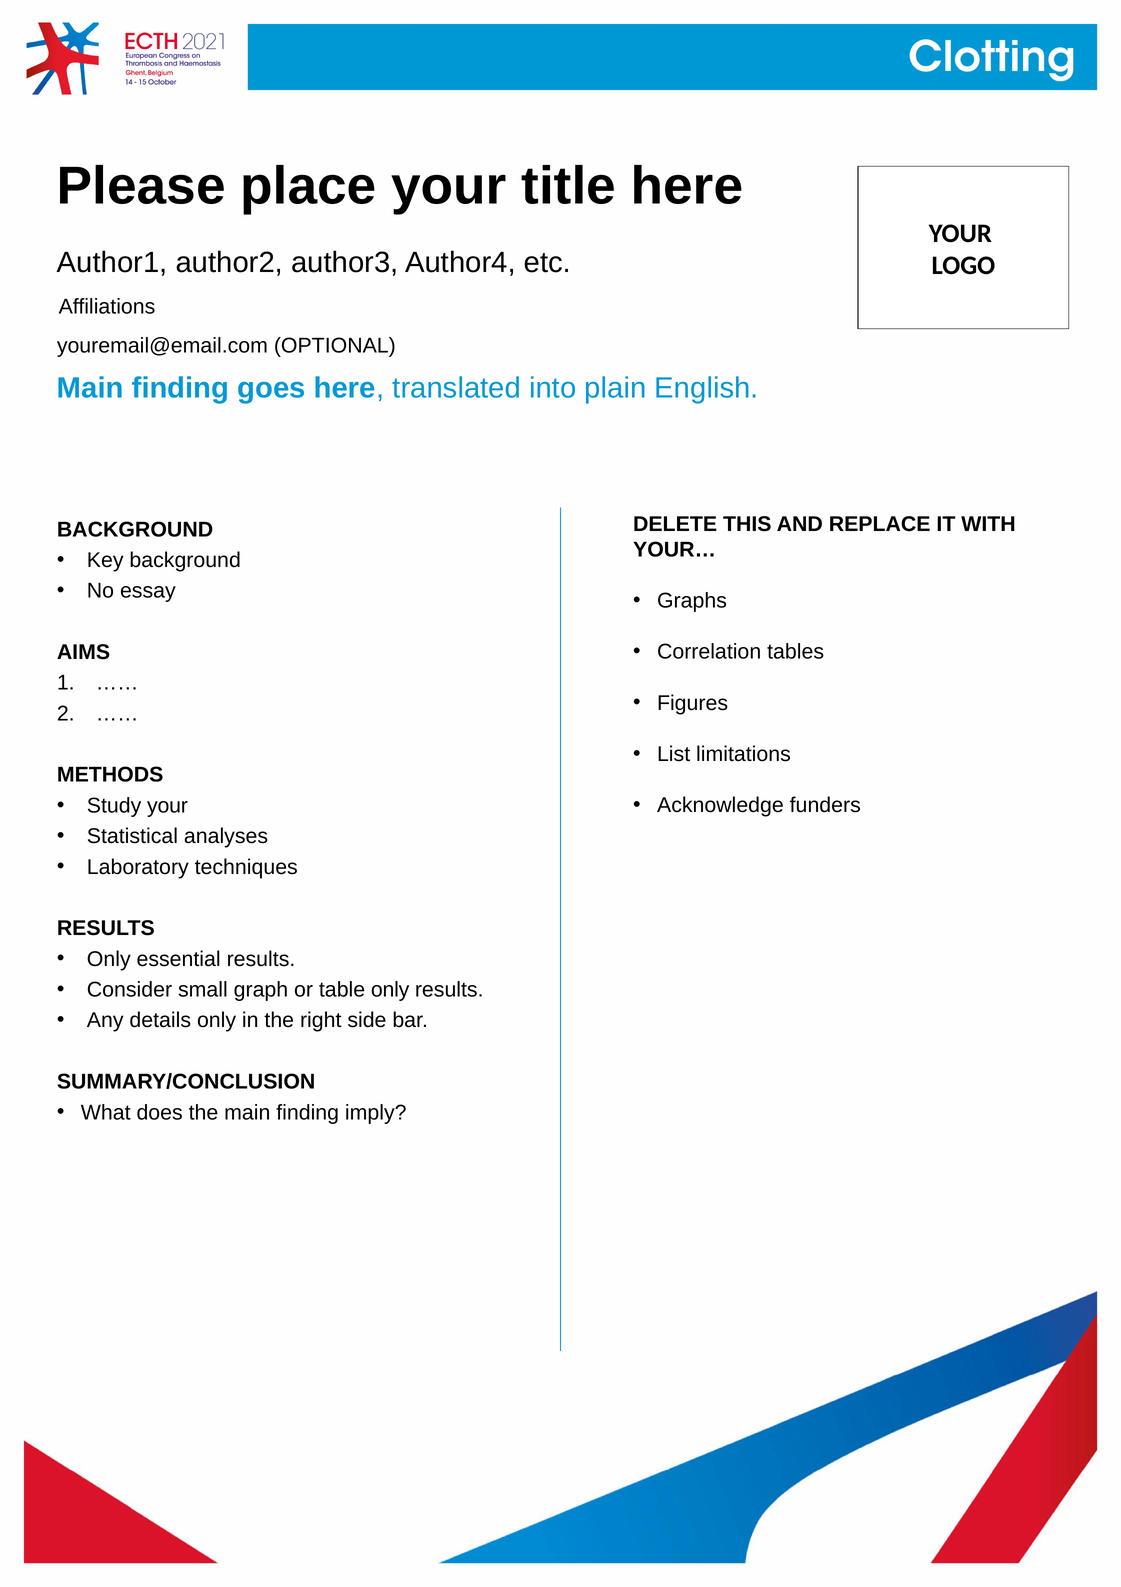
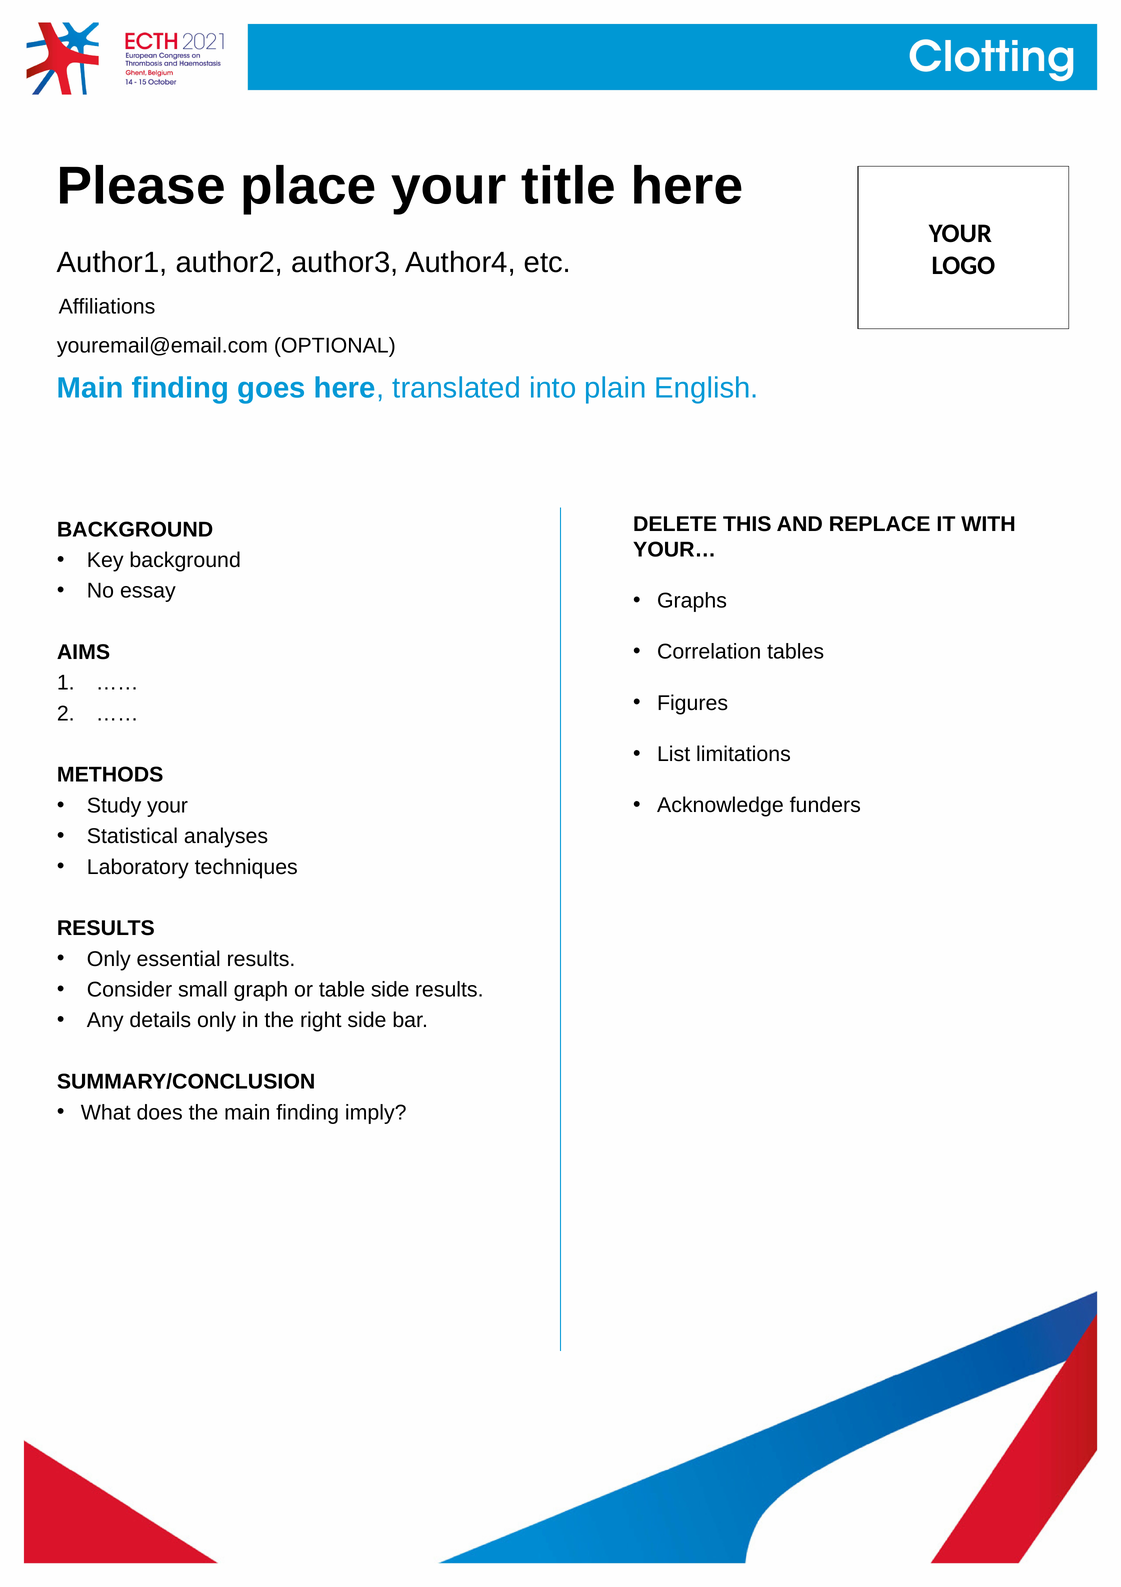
table only: only -> side
